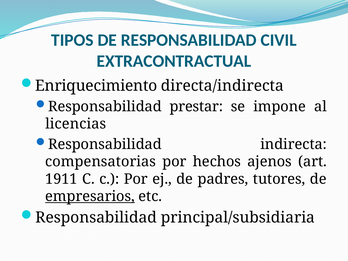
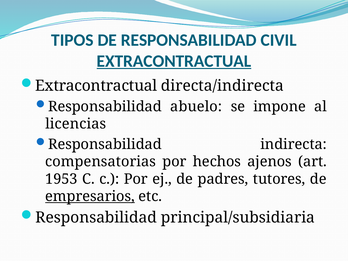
EXTRACONTRACTUAL at (174, 61) underline: none -> present
Enriquecimiento at (96, 86): Enriquecimiento -> Extracontractual
prestar: prestar -> abuelo
1911: 1911 -> 1953
